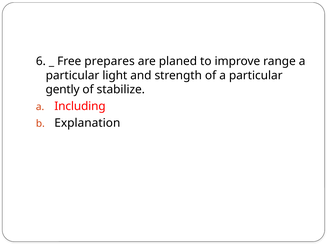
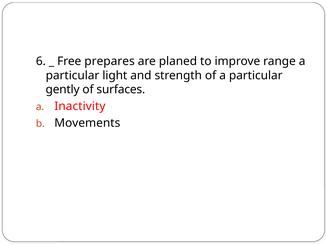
stabilize: stabilize -> surfaces
Including: Including -> Inactivity
Explanation: Explanation -> Movements
